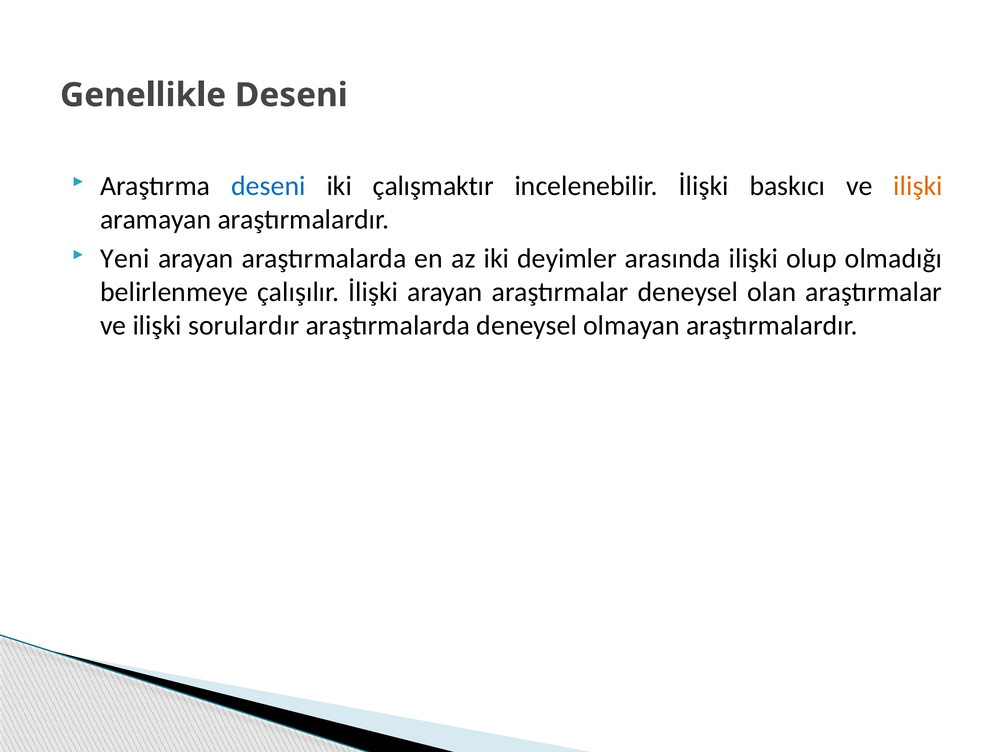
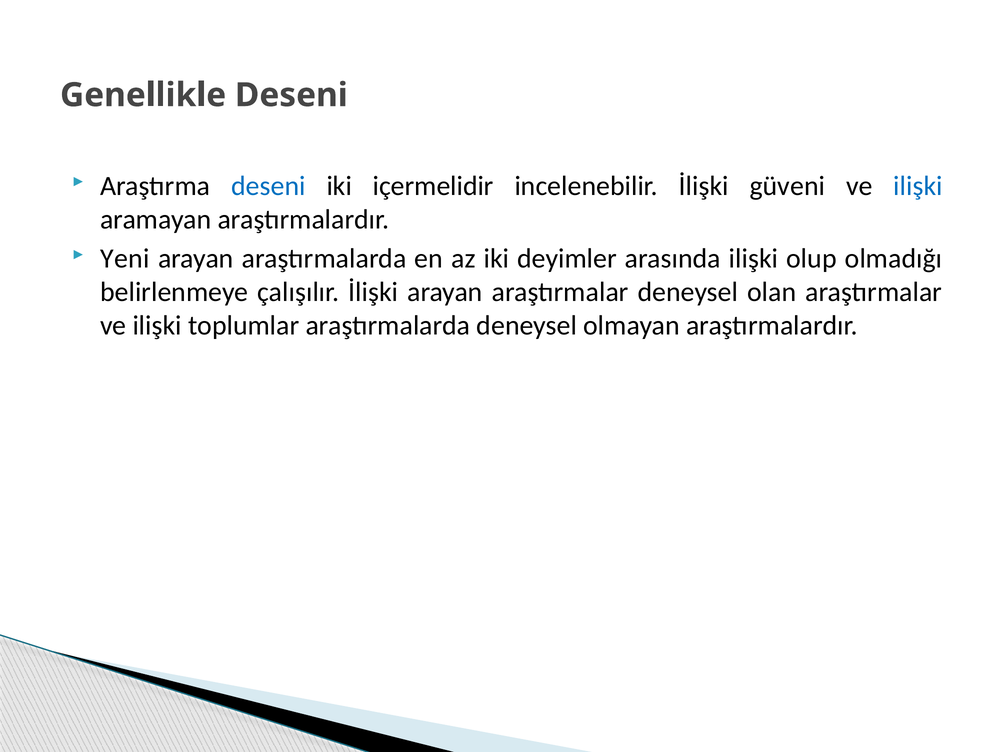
çalışmaktır: çalışmaktır -> içermelidir
baskıcı: baskıcı -> güveni
ilişki at (918, 186) colour: orange -> blue
sorulardır: sorulardır -> toplumlar
